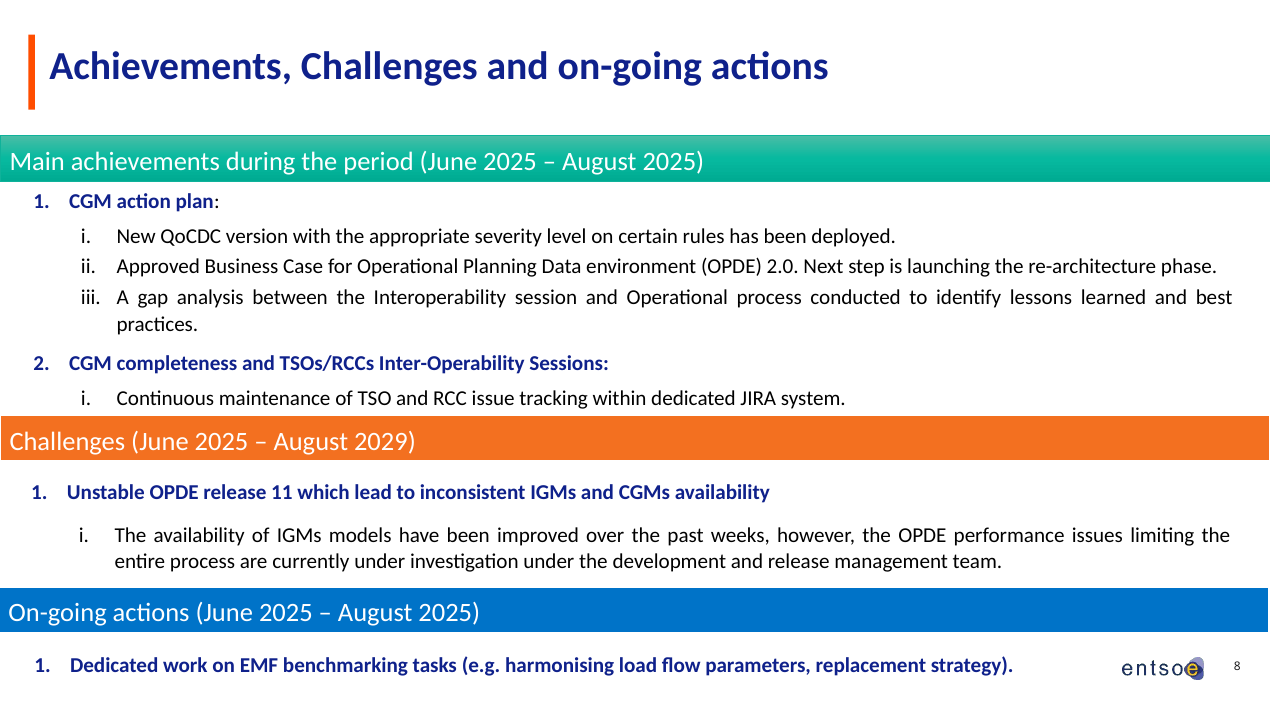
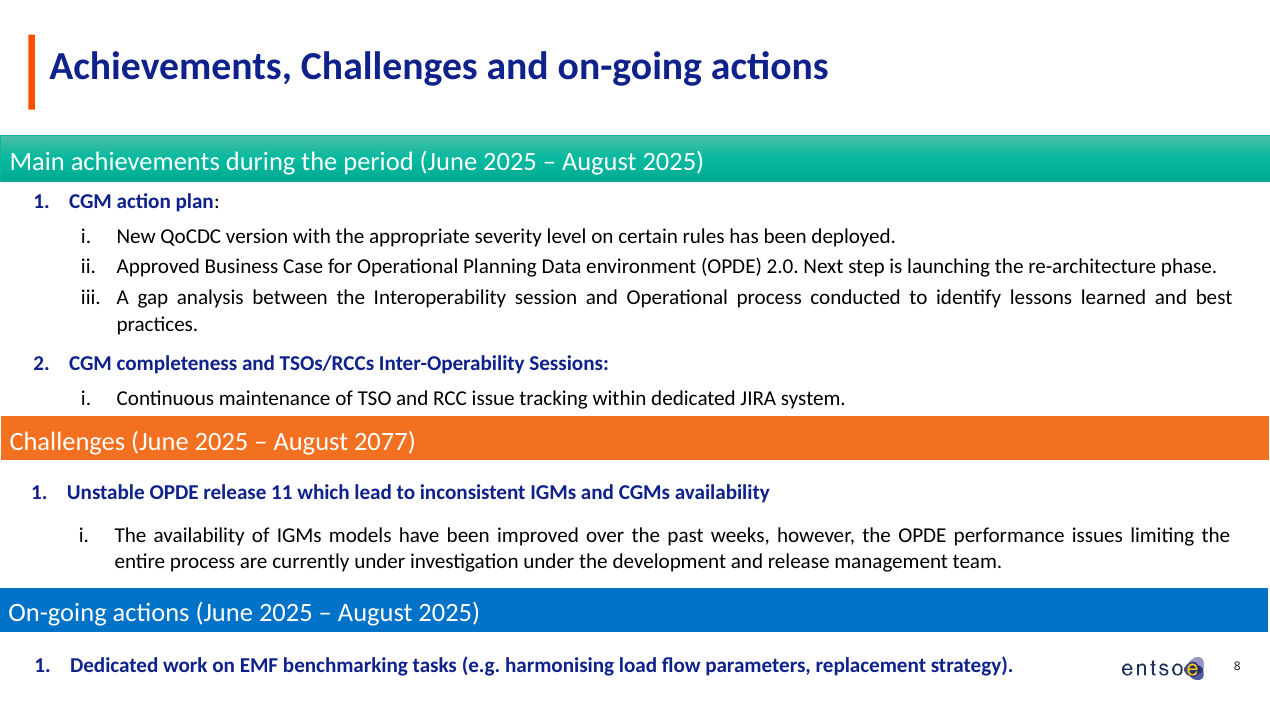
2029: 2029 -> 2077
